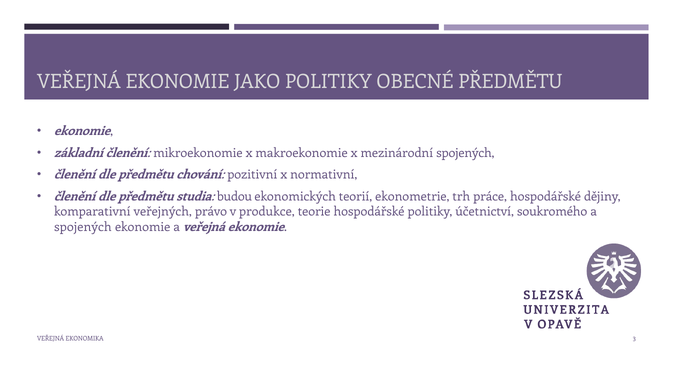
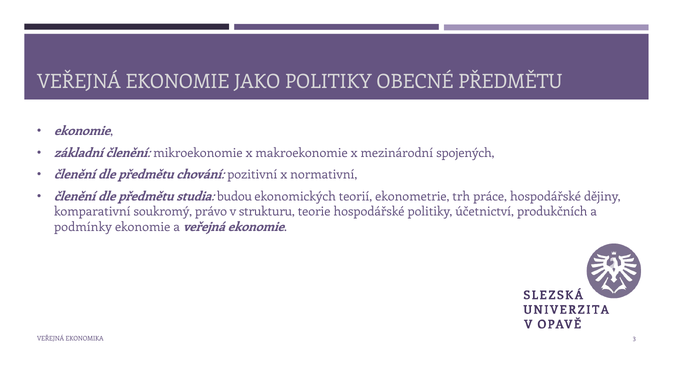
veřejných: veřejných -> soukromý
produkce: produkce -> strukturu
soukromého: soukromého -> produkčních
spojených at (83, 227): spojených -> podmínky
